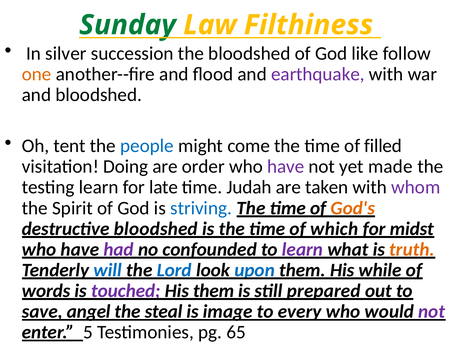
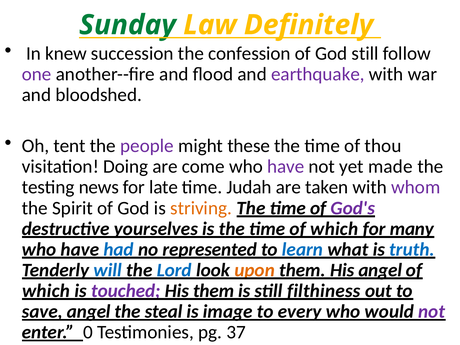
Filthiness: Filthiness -> Definitely
silver: silver -> knew
the bloodshed: bloodshed -> confession
God like: like -> still
one colour: orange -> purple
people colour: blue -> purple
come: come -> these
filled: filled -> thou
order: order -> come
testing learn: learn -> news
striving colour: blue -> orange
God's colour: orange -> purple
destructive bloodshed: bloodshed -> yourselves
midst: midst -> many
had colour: purple -> blue
confounded: confounded -> represented
learn at (302, 249) colour: purple -> blue
truth colour: orange -> blue
upon colour: blue -> orange
His while: while -> angel
words at (46, 291): words -> which
prepared: prepared -> filthiness
5: 5 -> 0
65: 65 -> 37
